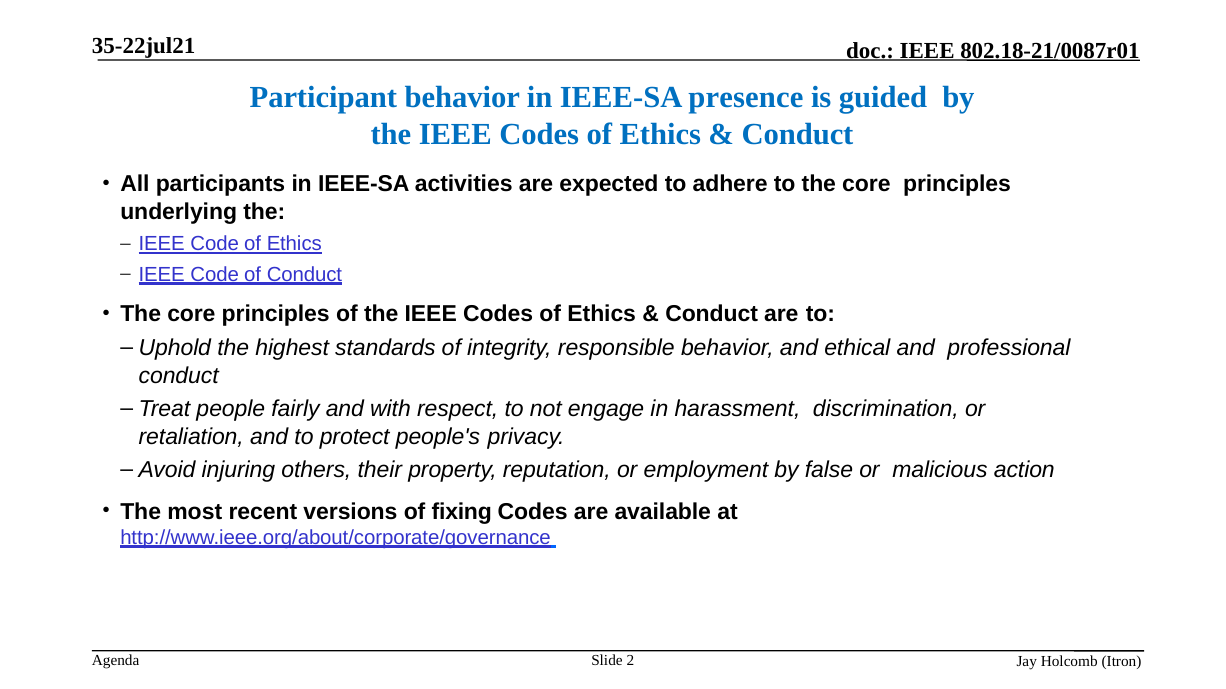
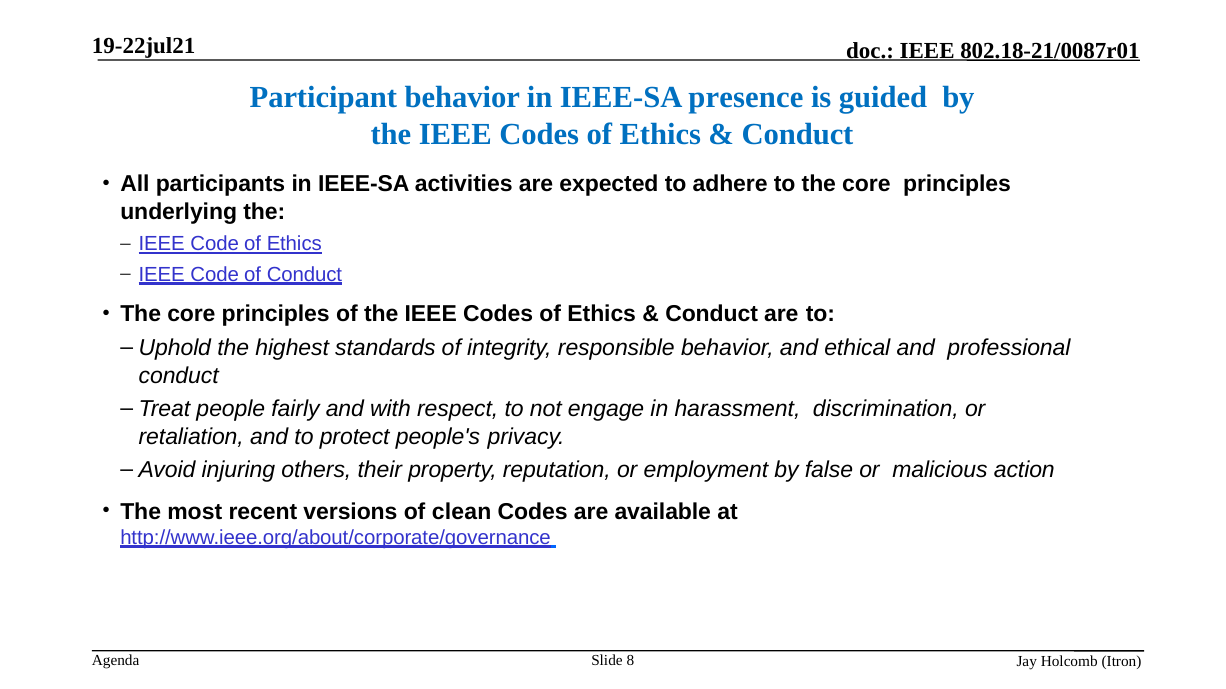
35-22jul21: 35-22jul21 -> 19-22jul21
fixing: fixing -> clean
2: 2 -> 8
